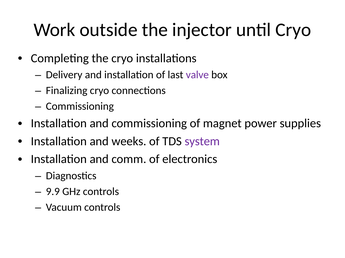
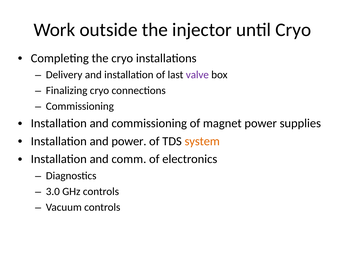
and weeks: weeks -> power
system colour: purple -> orange
9.9: 9.9 -> 3.0
